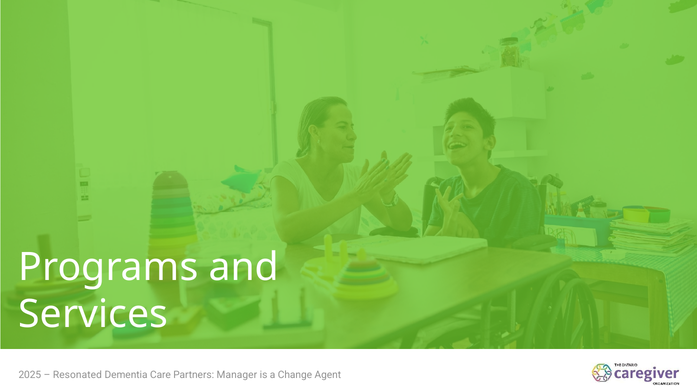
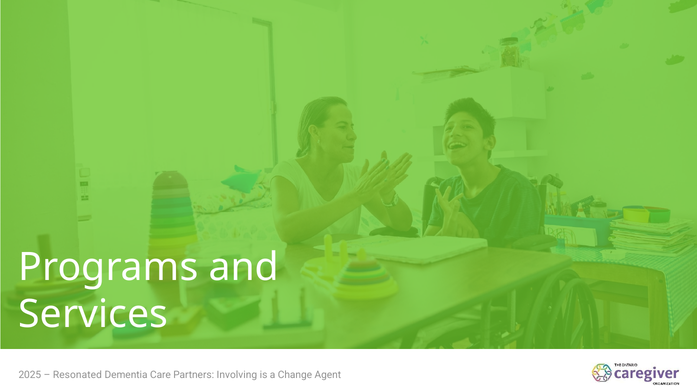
Manager: Manager -> Involving
